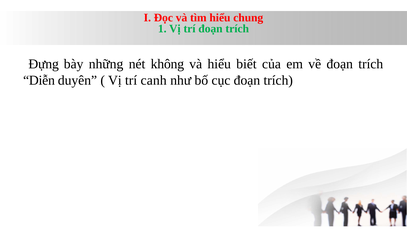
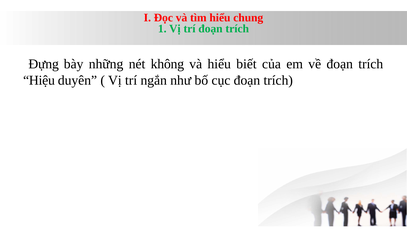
Diễn: Diễn -> Hiệu
canh: canh -> ngắn
